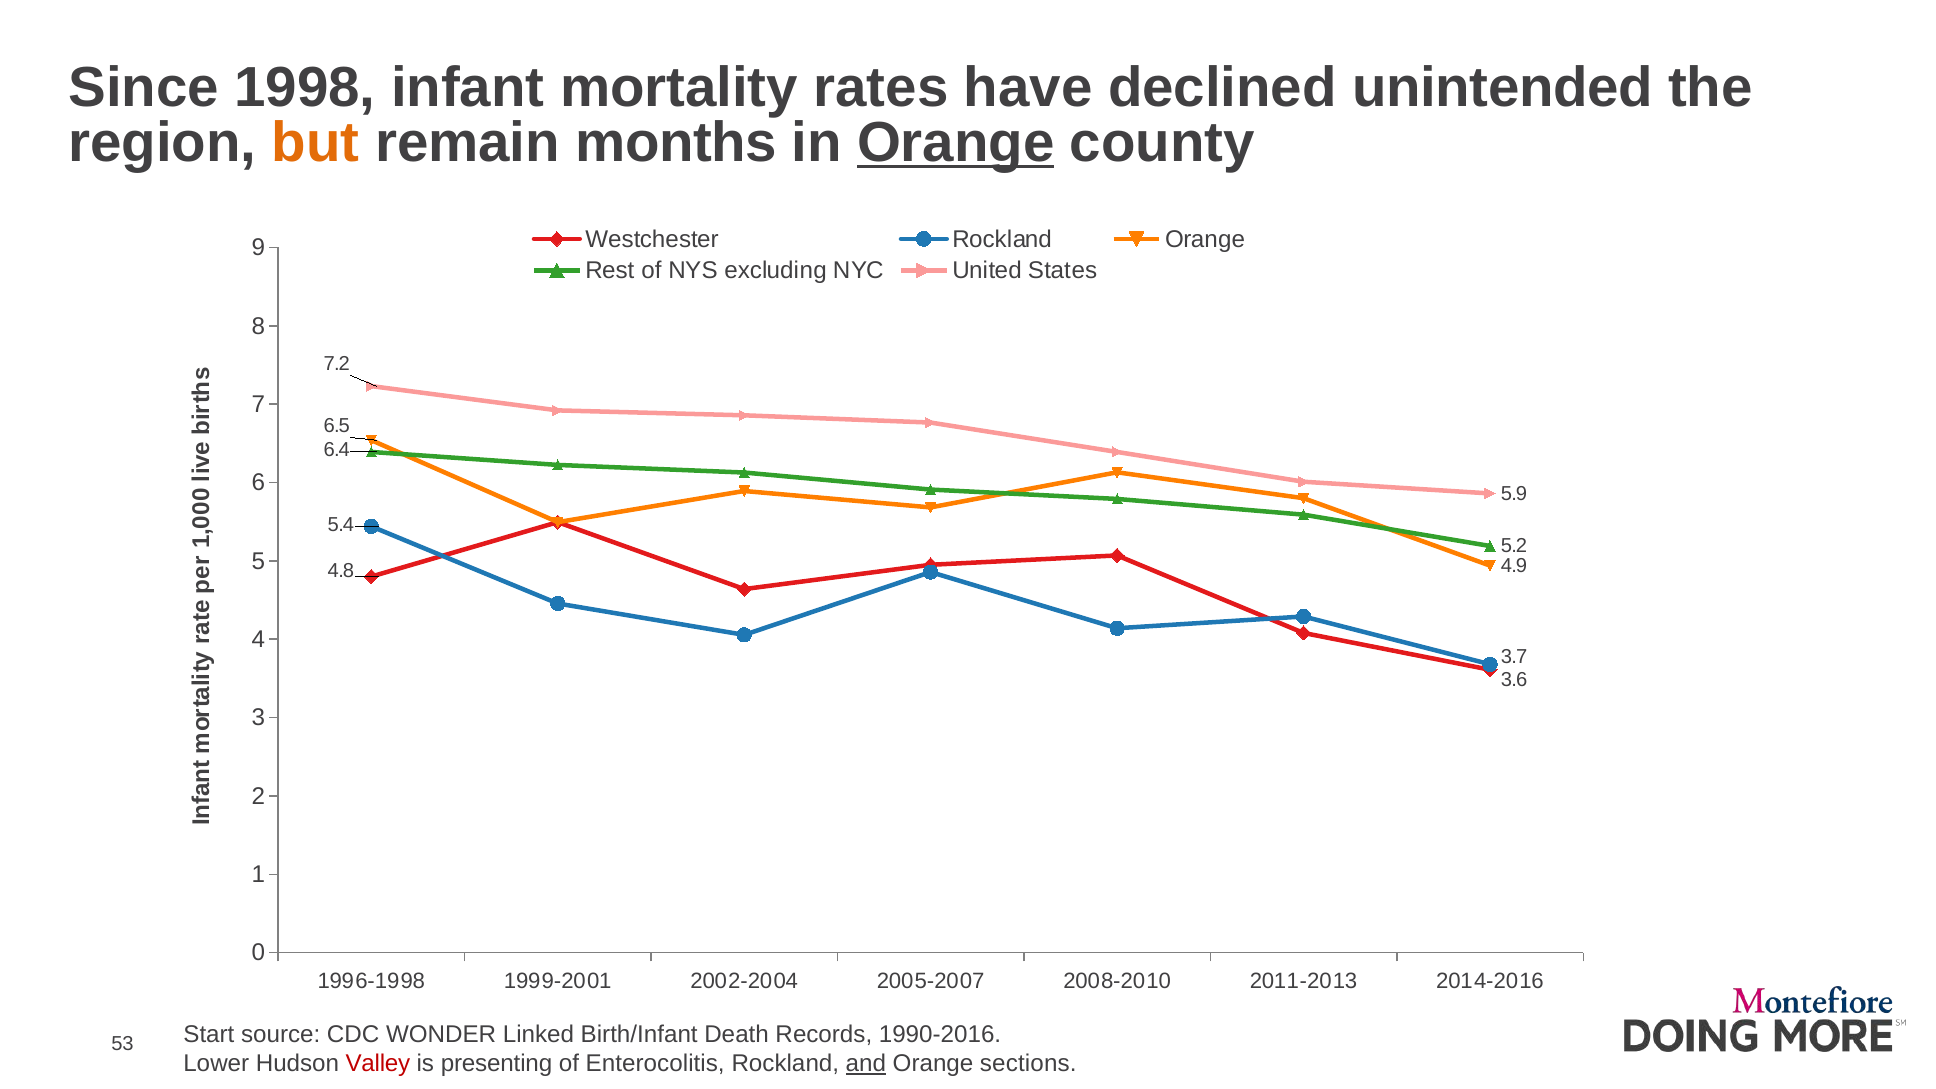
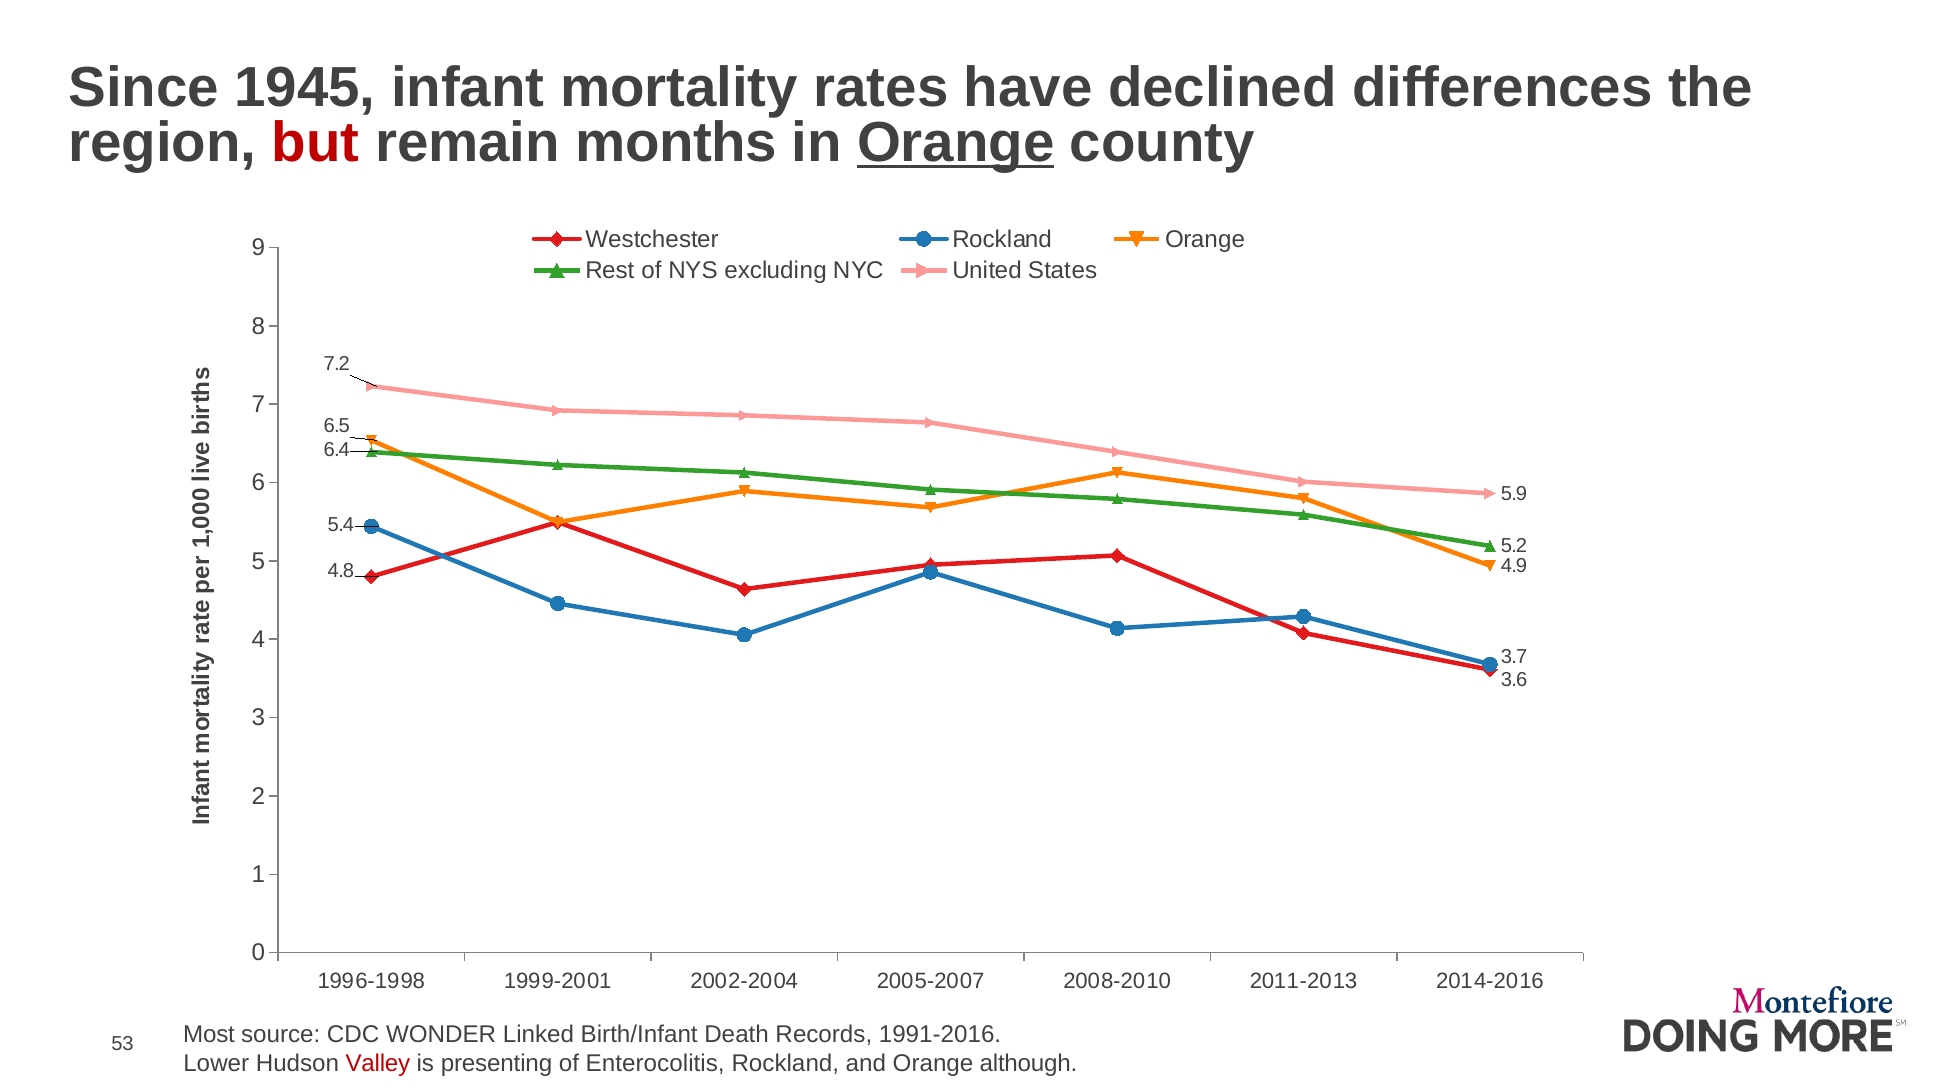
1998: 1998 -> 1945
unintended: unintended -> differences
but colour: orange -> red
Start: Start -> Most
1990-2016: 1990-2016 -> 1991-2016
and underline: present -> none
sections: sections -> although
